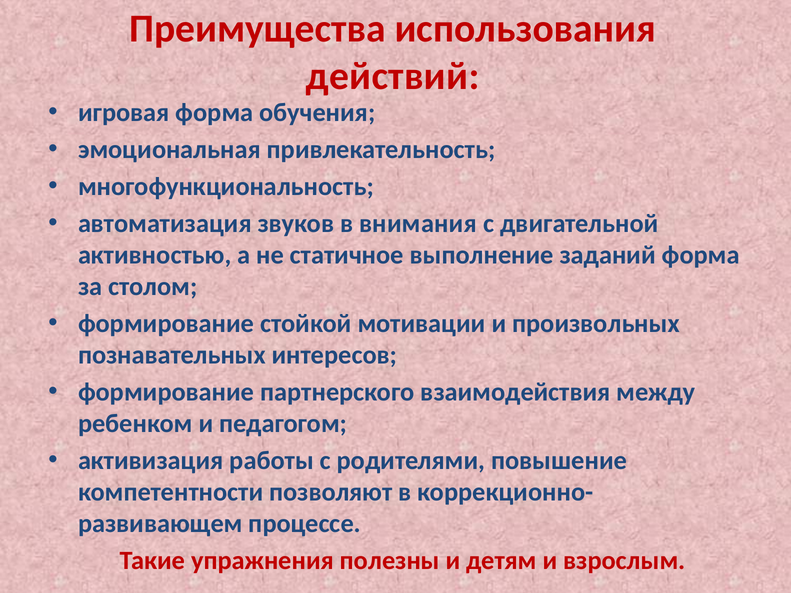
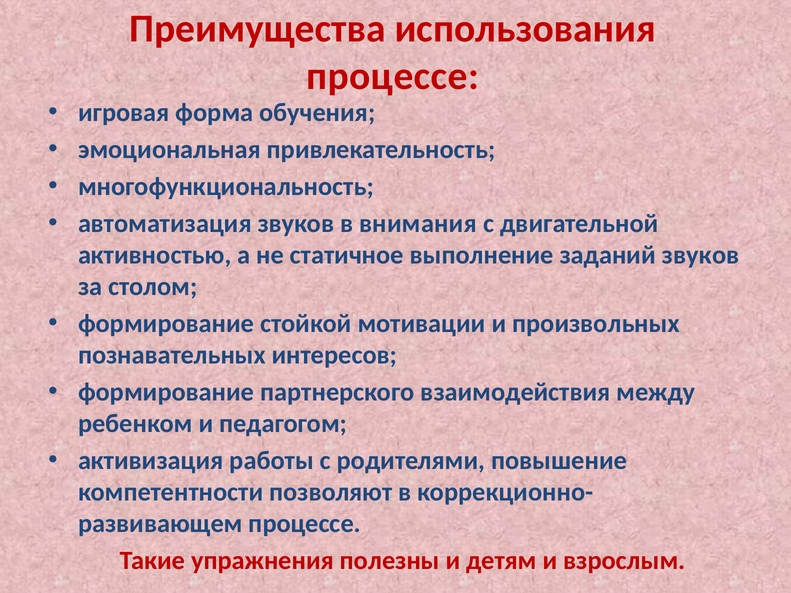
действий at (393, 76): действий -> процессе
заданий форма: форма -> звуков
